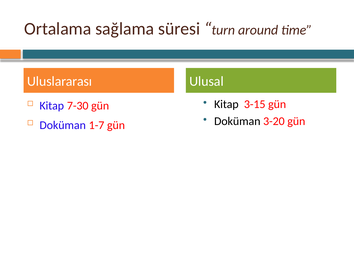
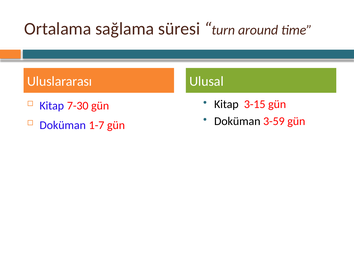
3-20: 3-20 -> 3-59
